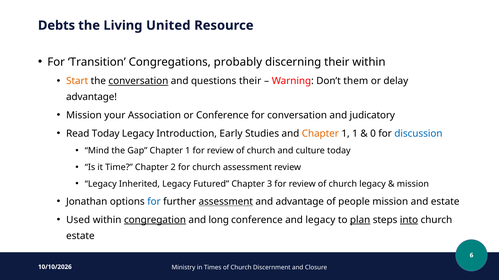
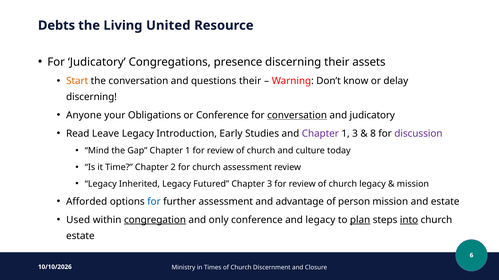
For Transition: Transition -> Judicatory
probably: probably -> presence
their within: within -> assets
conversation at (138, 81) underline: present -> none
them: them -> know
advantage at (92, 97): advantage -> discerning
Mission at (84, 116): Mission -> Anyone
Association: Association -> Obligations
conversation at (297, 116) underline: none -> present
Read Today: Today -> Leave
Chapter at (320, 134) colour: orange -> purple
1 1: 1 -> 3
0: 0 -> 8
discussion colour: blue -> purple
Jonathan: Jonathan -> Afforded
assessment at (226, 202) underline: present -> none
people: people -> person
long: long -> only
